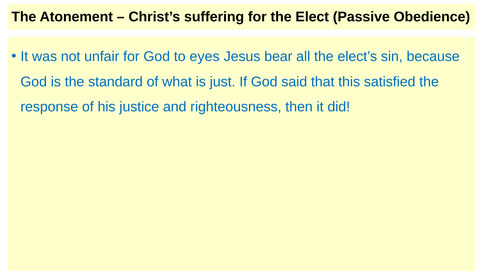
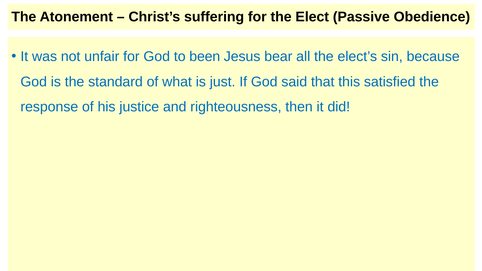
eyes: eyes -> been
